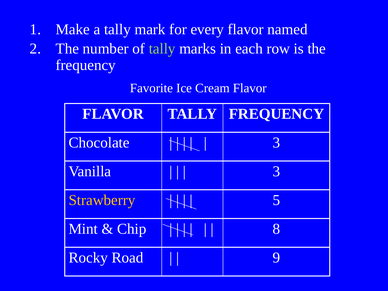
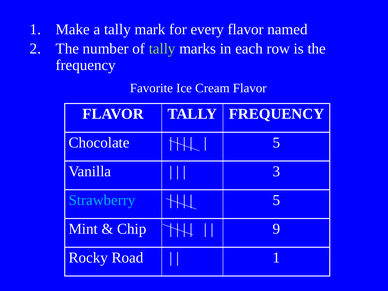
3 at (276, 143): 3 -> 5
Strawberry colour: yellow -> light blue
8: 8 -> 9
9 at (276, 258): 9 -> 1
